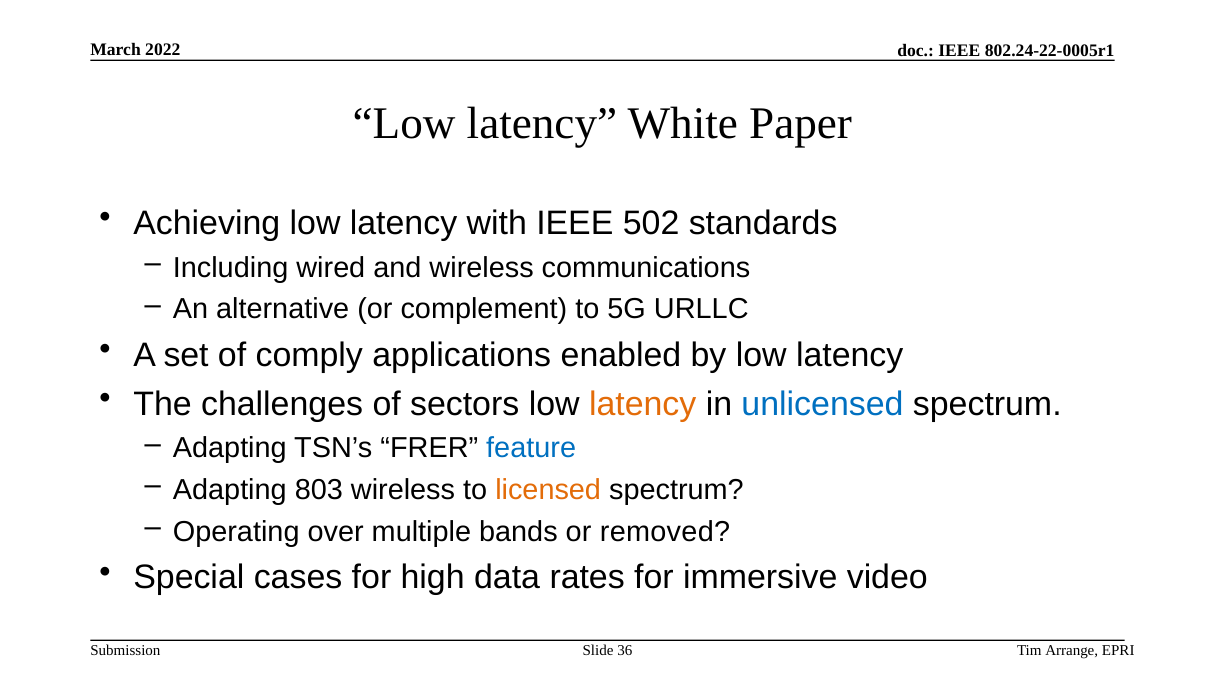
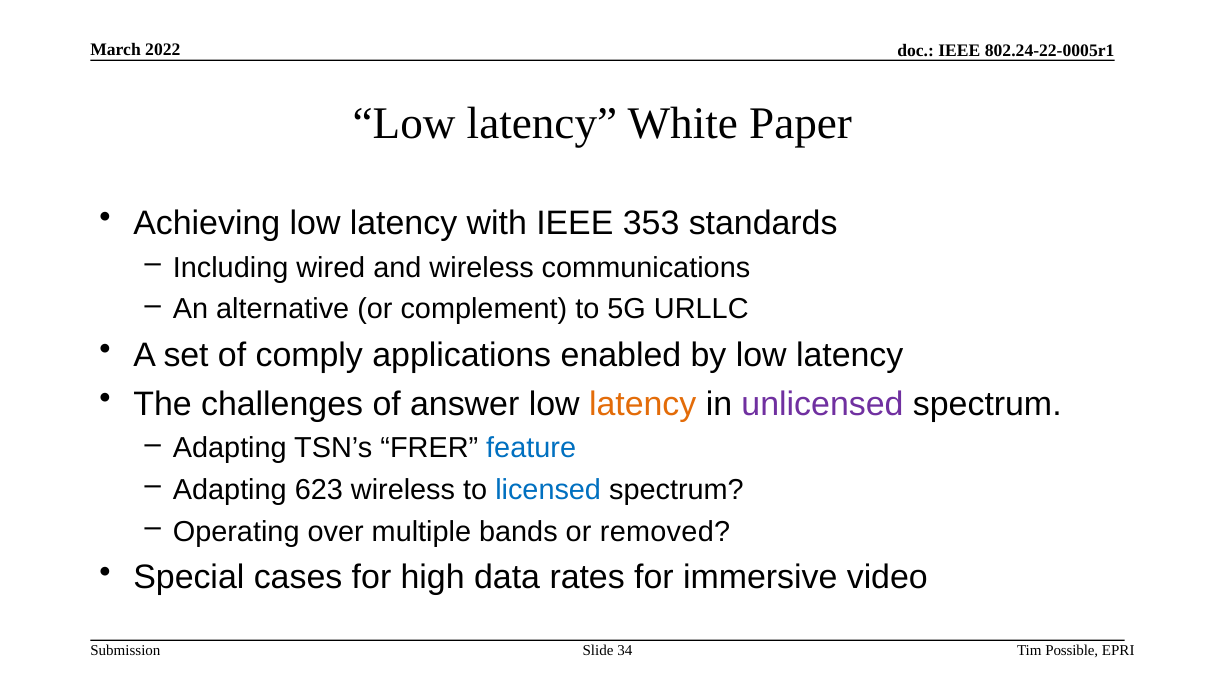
502: 502 -> 353
sectors: sectors -> answer
unlicensed colour: blue -> purple
803: 803 -> 623
licensed colour: orange -> blue
36: 36 -> 34
Arrange: Arrange -> Possible
